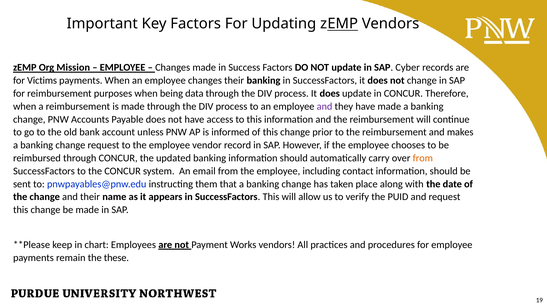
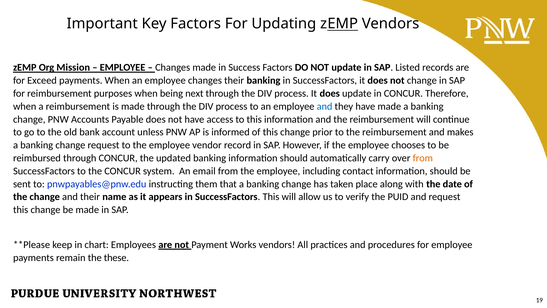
Cyber: Cyber -> Listed
Victims: Victims -> Exceed
data: data -> next
and at (325, 106) colour: purple -> blue
